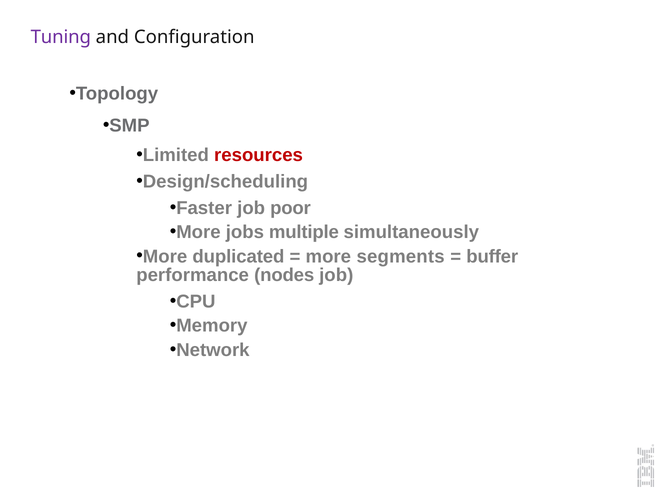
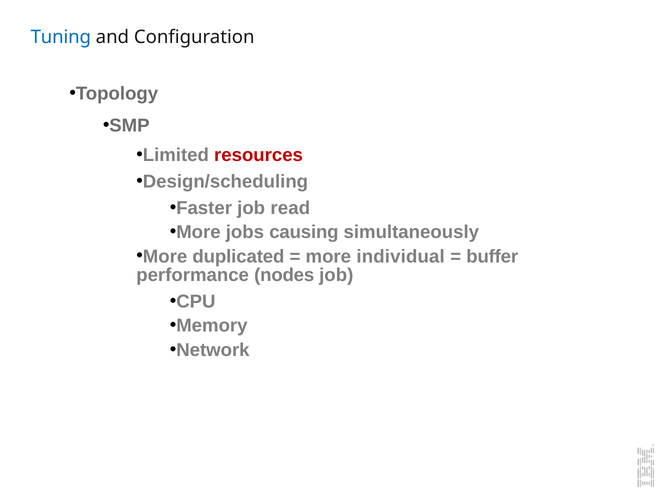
Tuning colour: purple -> blue
poor: poor -> read
multiple: multiple -> causing
segments: segments -> individual
